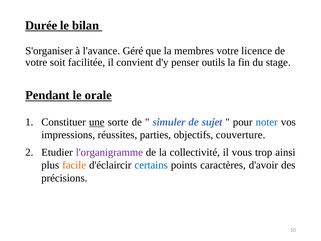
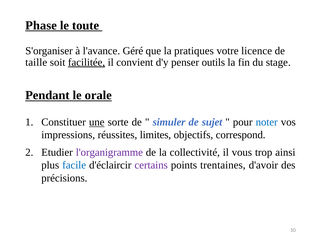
Durée: Durée -> Phase
bilan: bilan -> toute
membres: membres -> pratiques
votre at (36, 62): votre -> taille
facilitée underline: none -> present
parties: parties -> limites
couverture: couverture -> correspond
facile colour: orange -> blue
certains colour: blue -> purple
caractères: caractères -> trentaines
